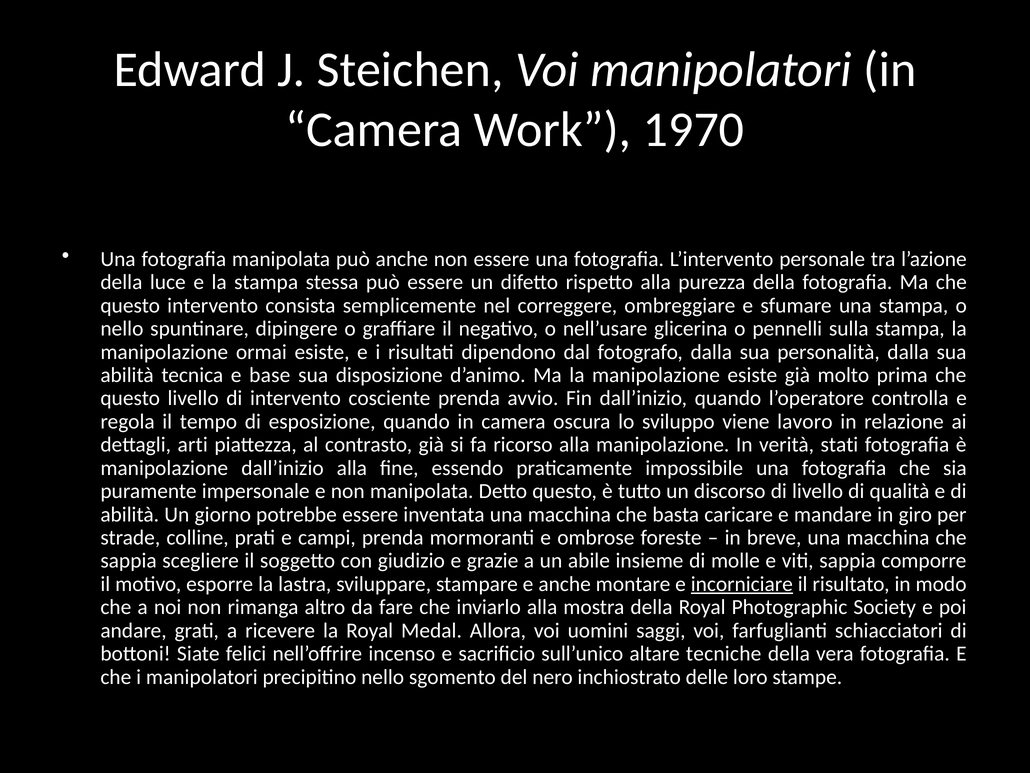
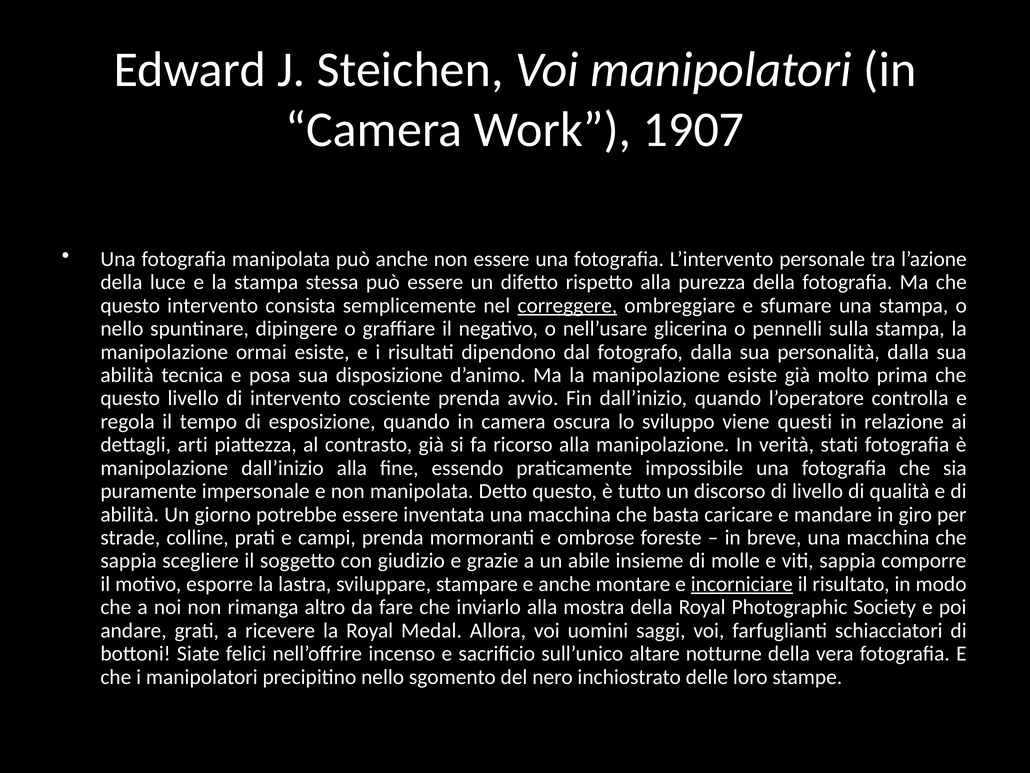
1970: 1970 -> 1907
correggere underline: none -> present
base: base -> posa
lavoro: lavoro -> questi
tecniche: tecniche -> notturne
